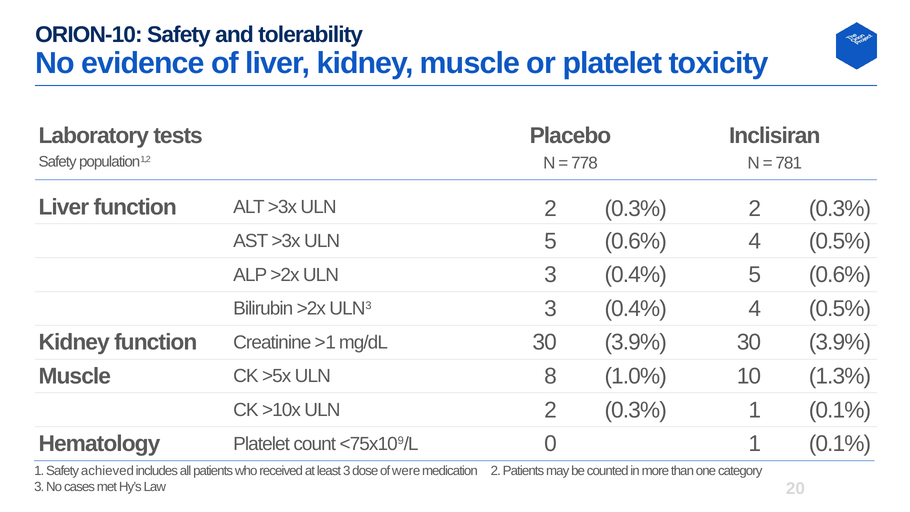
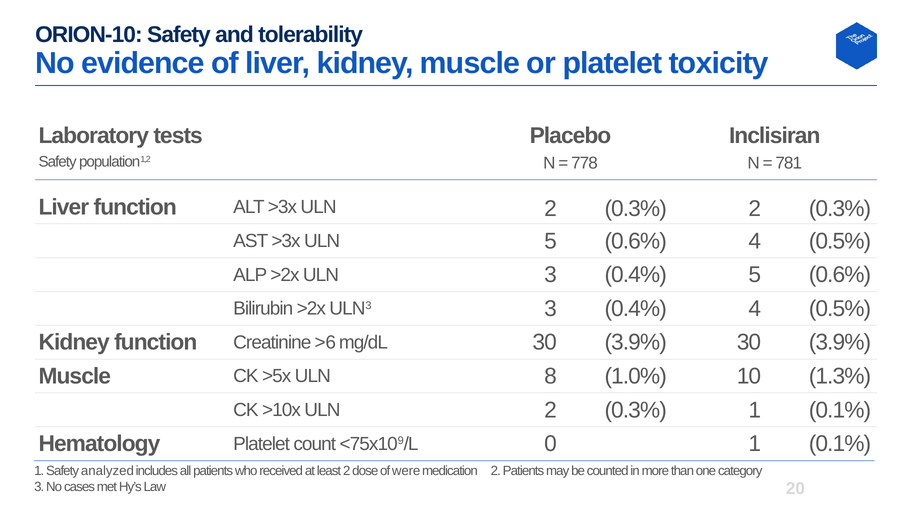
>1: >1 -> >6
achieved: achieved -> analyzed
least 3: 3 -> 2
